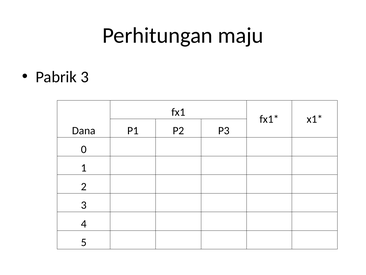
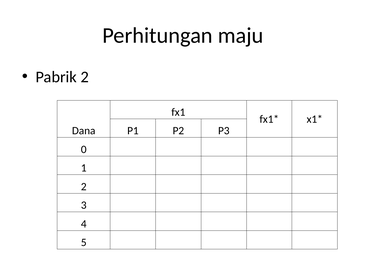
Pabrik 3: 3 -> 2
